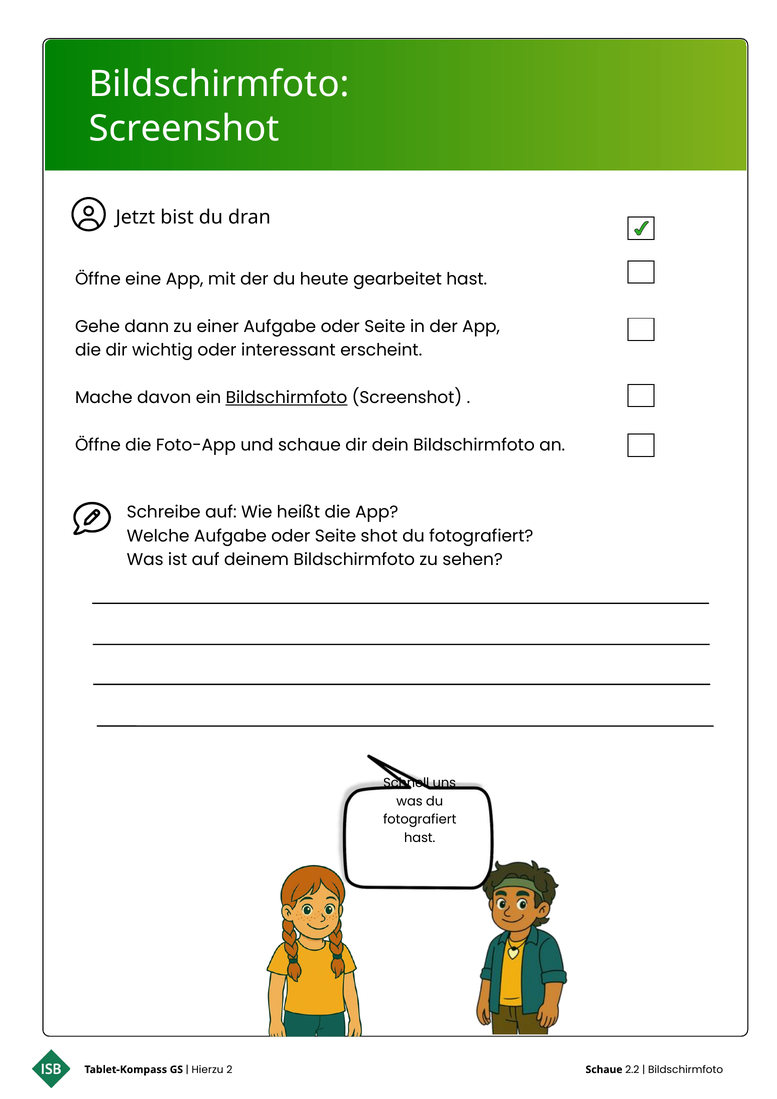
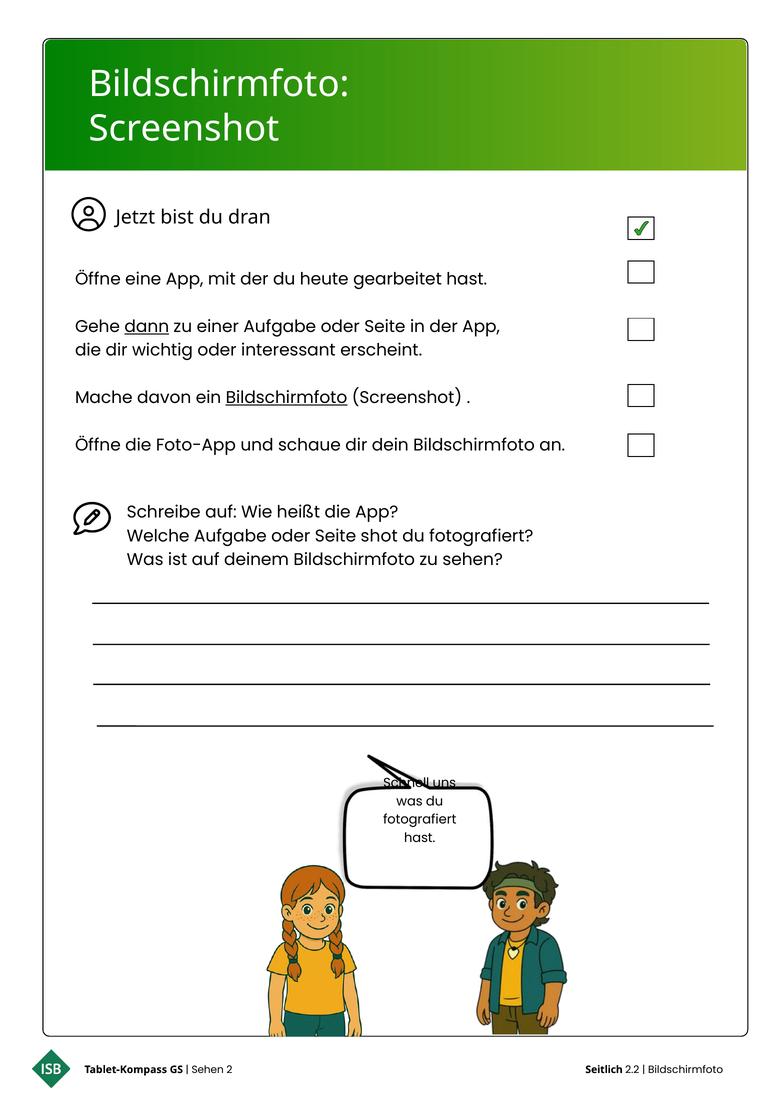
dann underline: none -> present
Hierzu at (208, 1070): Hierzu -> Sehen
2 Schaue: Schaue -> Seitlich
